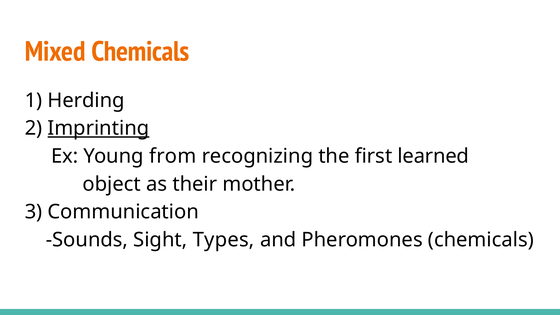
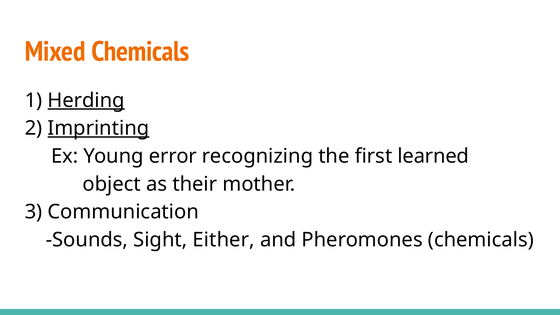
Herding underline: none -> present
from: from -> error
Types: Types -> Either
